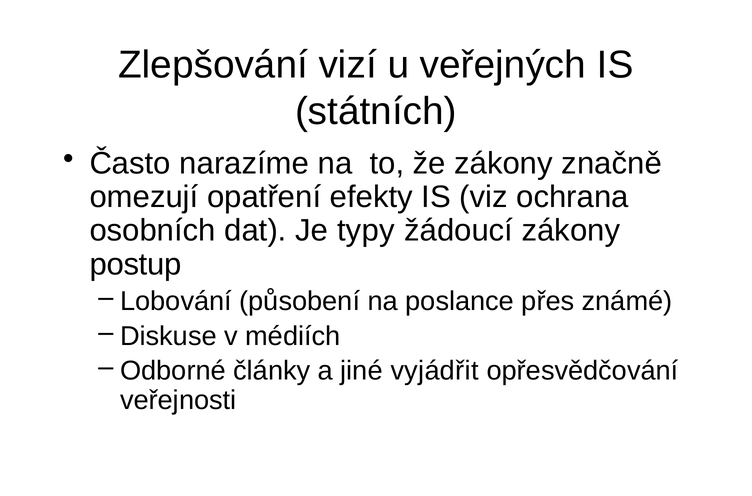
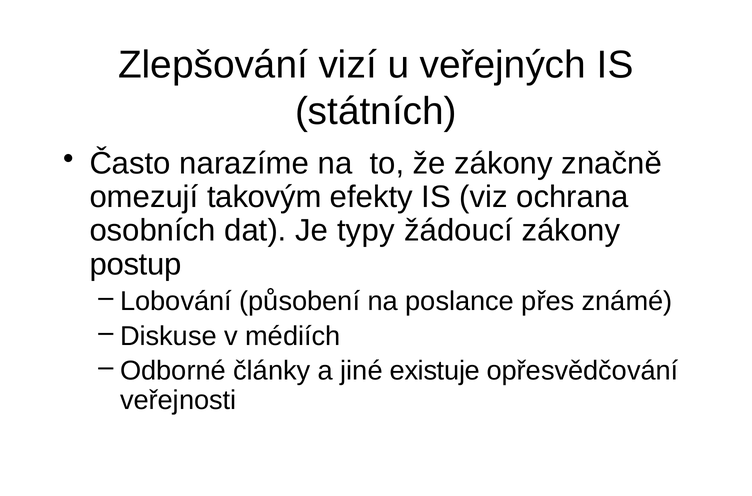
opatření: opatření -> takovým
vyjádřit: vyjádřit -> existuje
